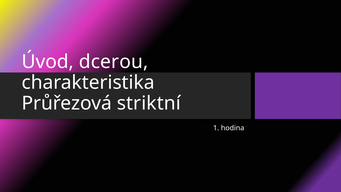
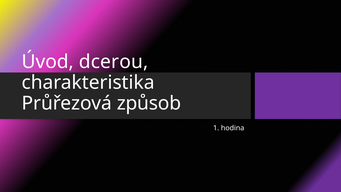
striktní: striktní -> způsob
